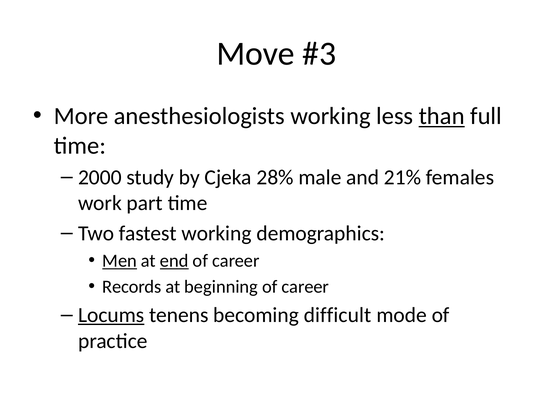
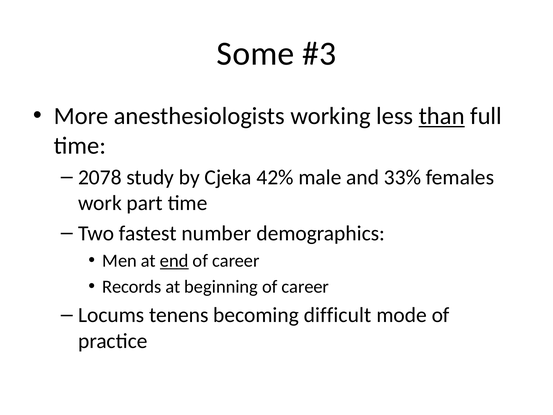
Move: Move -> Some
2000: 2000 -> 2078
28%: 28% -> 42%
21%: 21% -> 33%
fastest working: working -> number
Men underline: present -> none
Locums underline: present -> none
